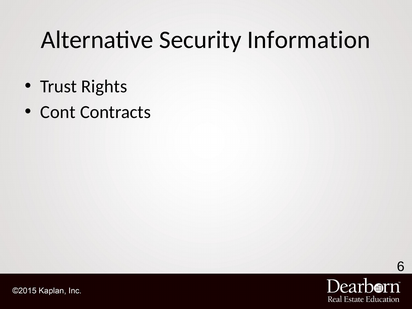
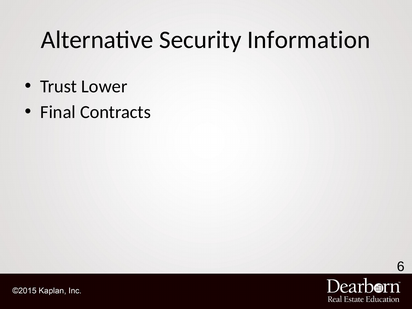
Rights: Rights -> Lower
Cont: Cont -> Final
